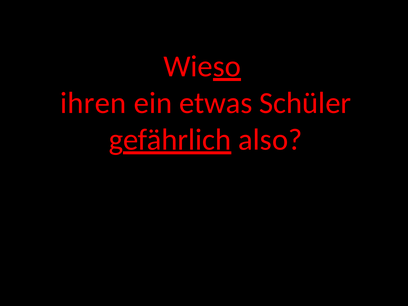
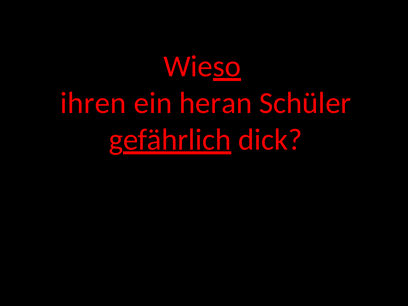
etwas: etwas -> heran
also: also -> dick
